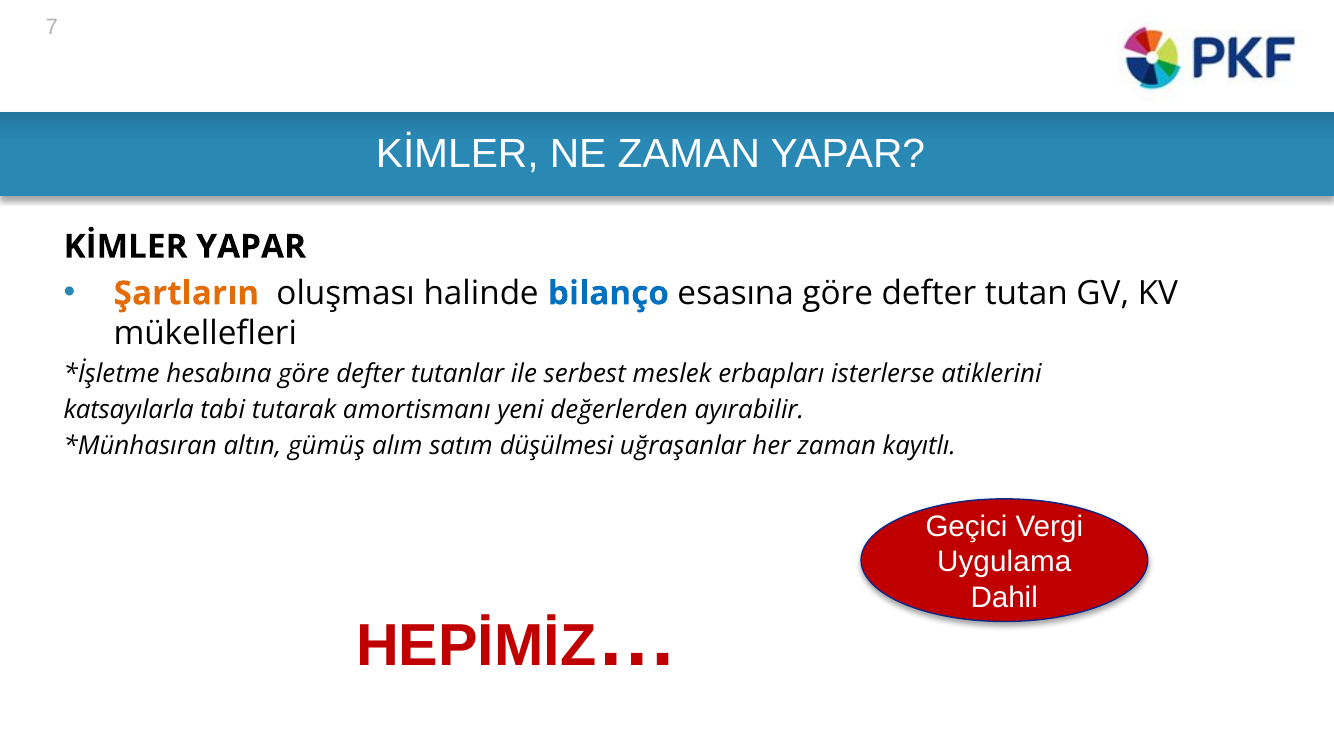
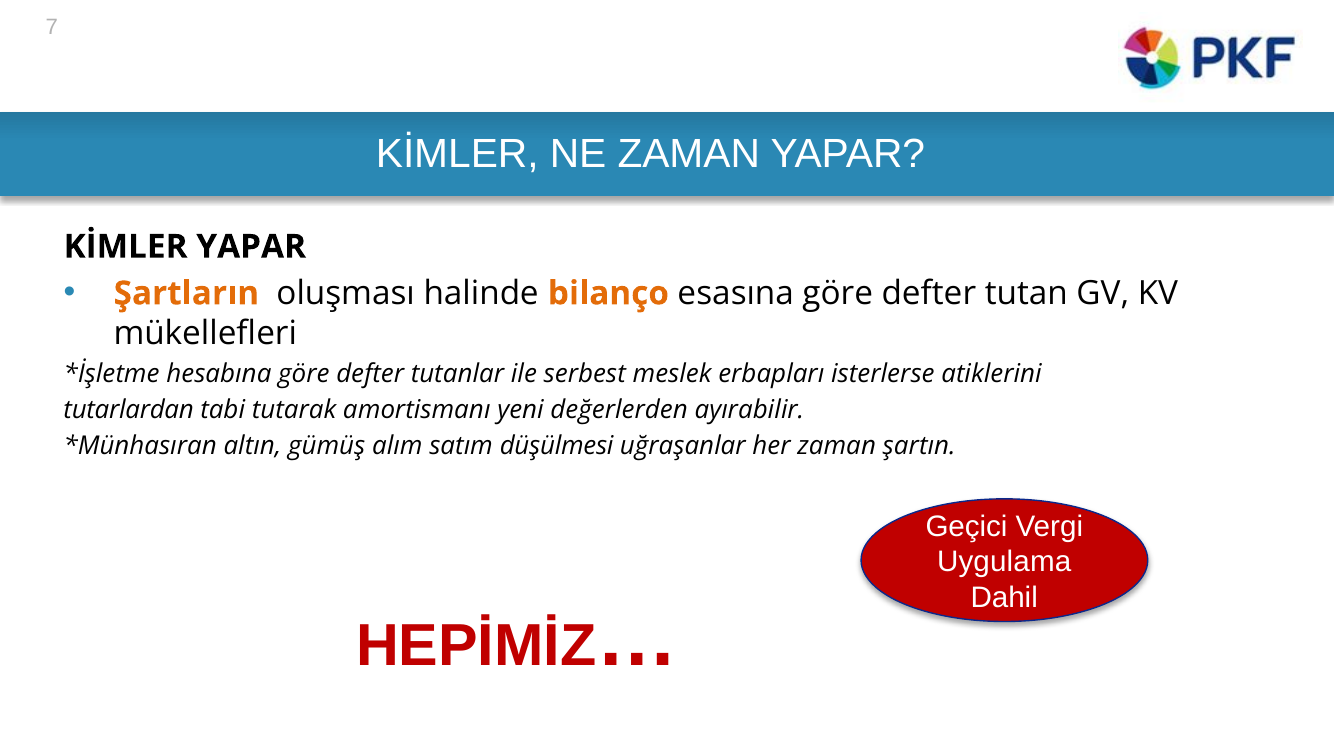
bilanço colour: blue -> orange
katsayılarla: katsayılarla -> tutarlardan
kayıtlı: kayıtlı -> şartın
